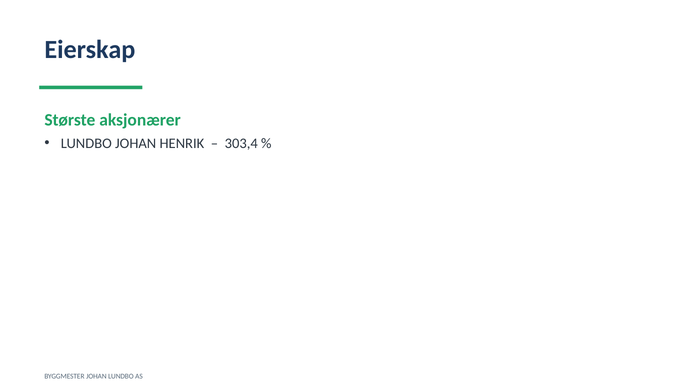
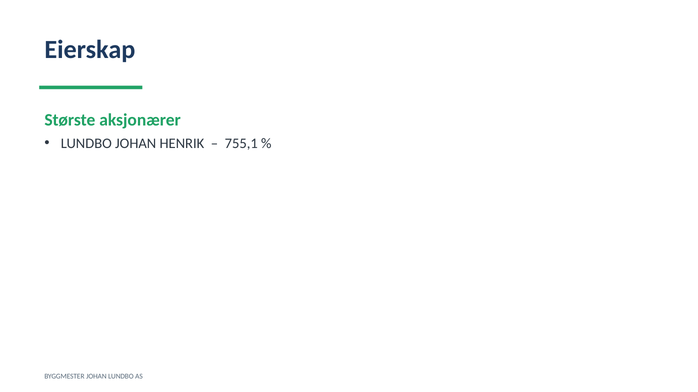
303,4: 303,4 -> 755,1
